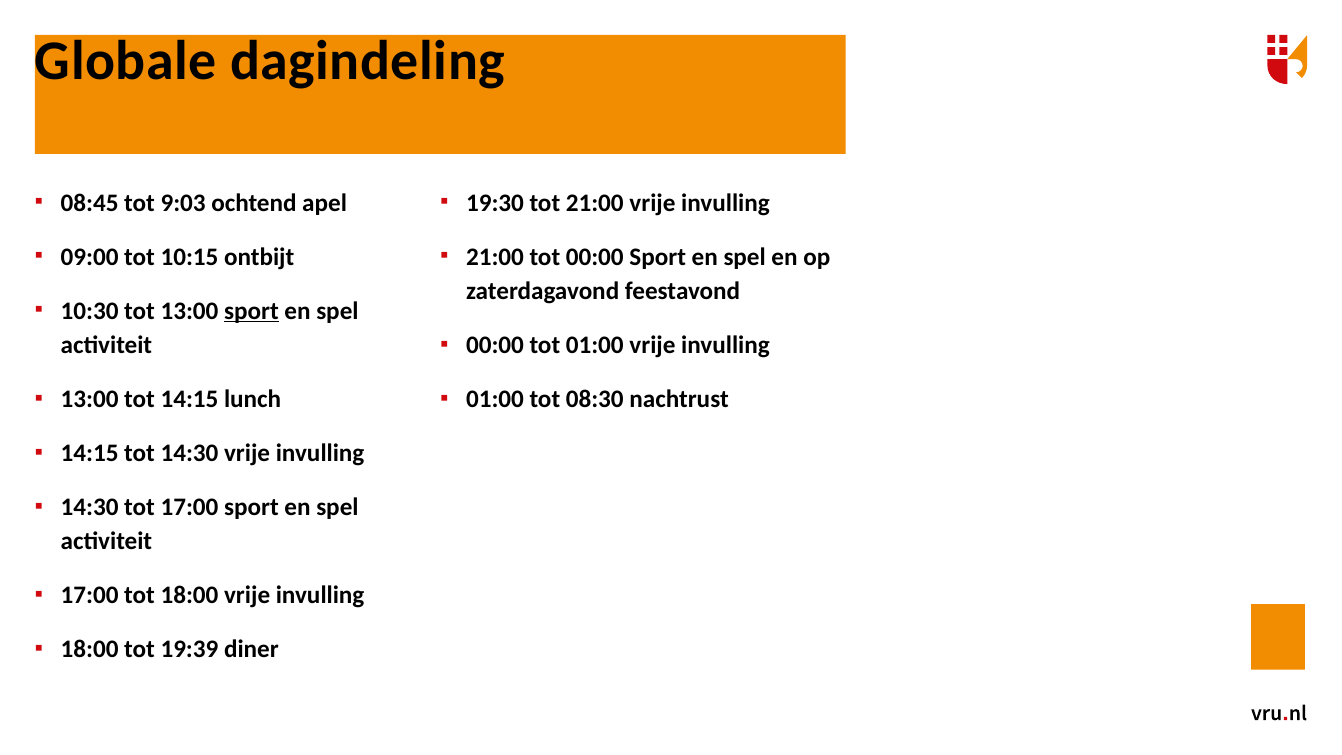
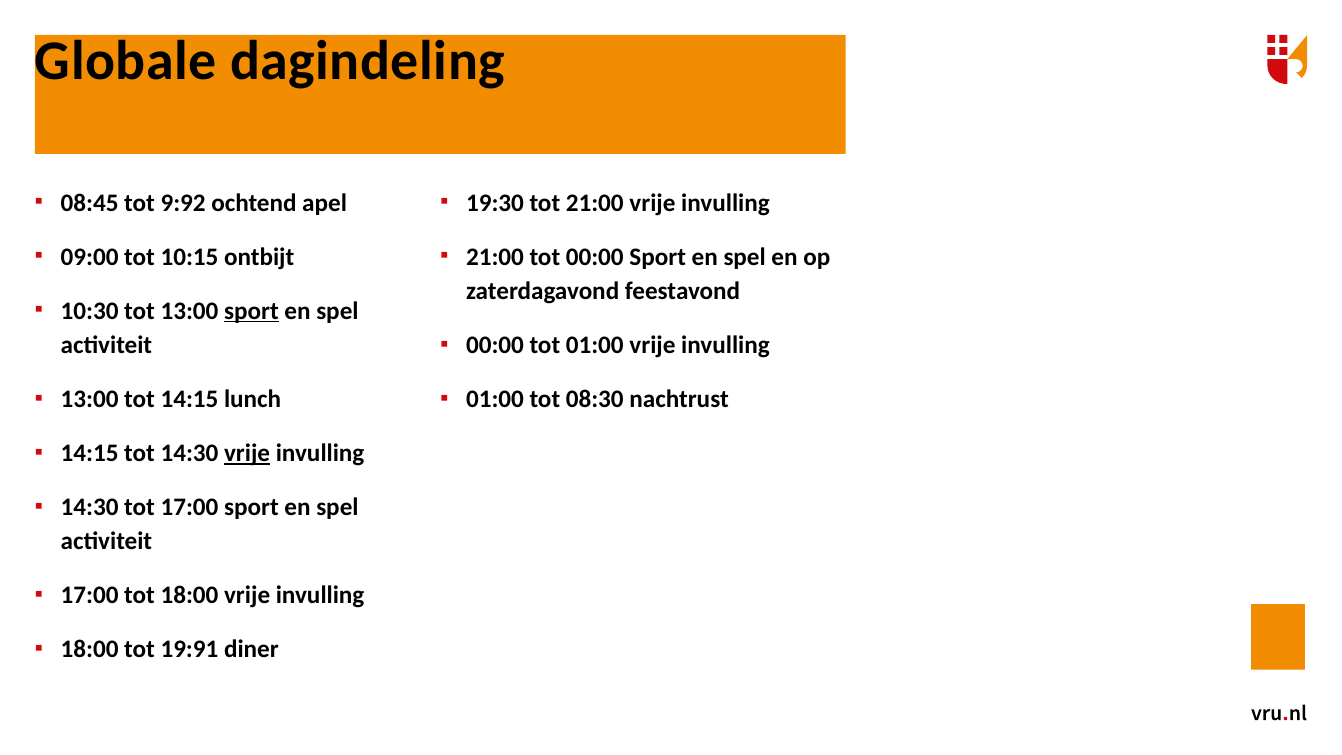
9:03: 9:03 -> 9:92
vrije at (247, 453) underline: none -> present
19:39: 19:39 -> 19:91
